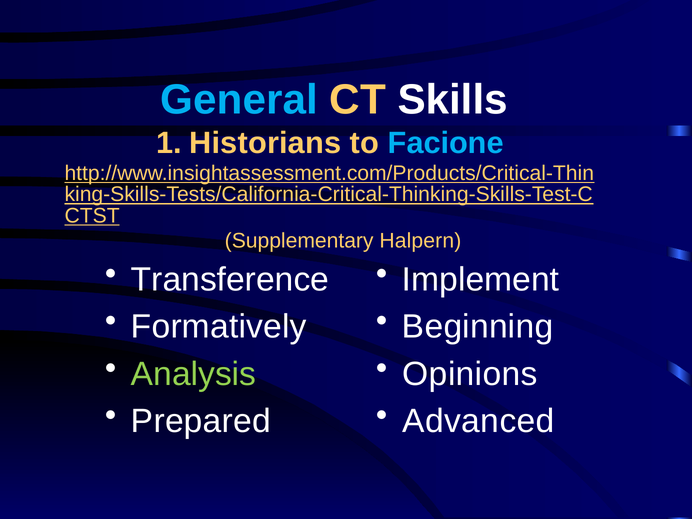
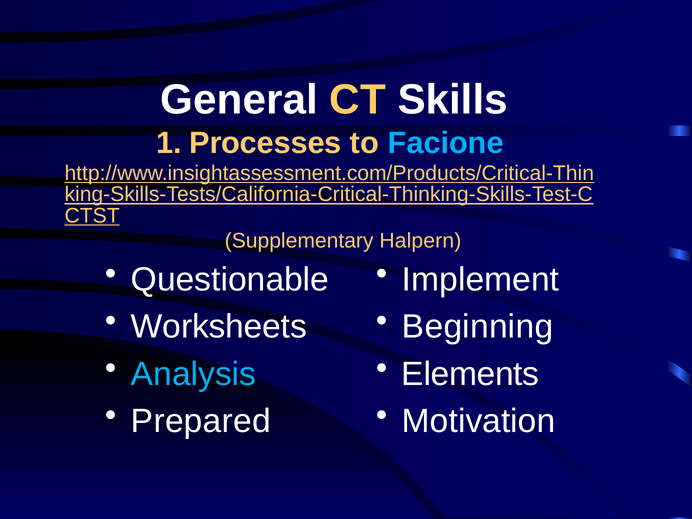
General colour: light blue -> white
Historians: Historians -> Processes
Transference: Transference -> Questionable
Formatively: Formatively -> Worksheets
Analysis colour: light green -> light blue
Opinions: Opinions -> Elements
Advanced: Advanced -> Motivation
